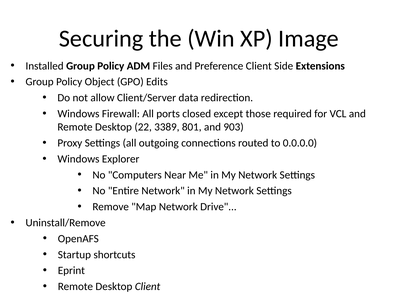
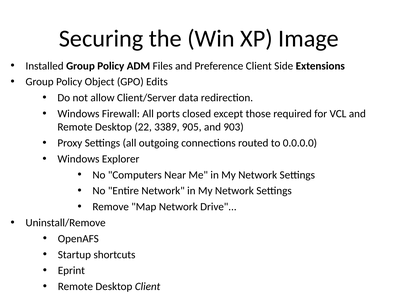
801: 801 -> 905
